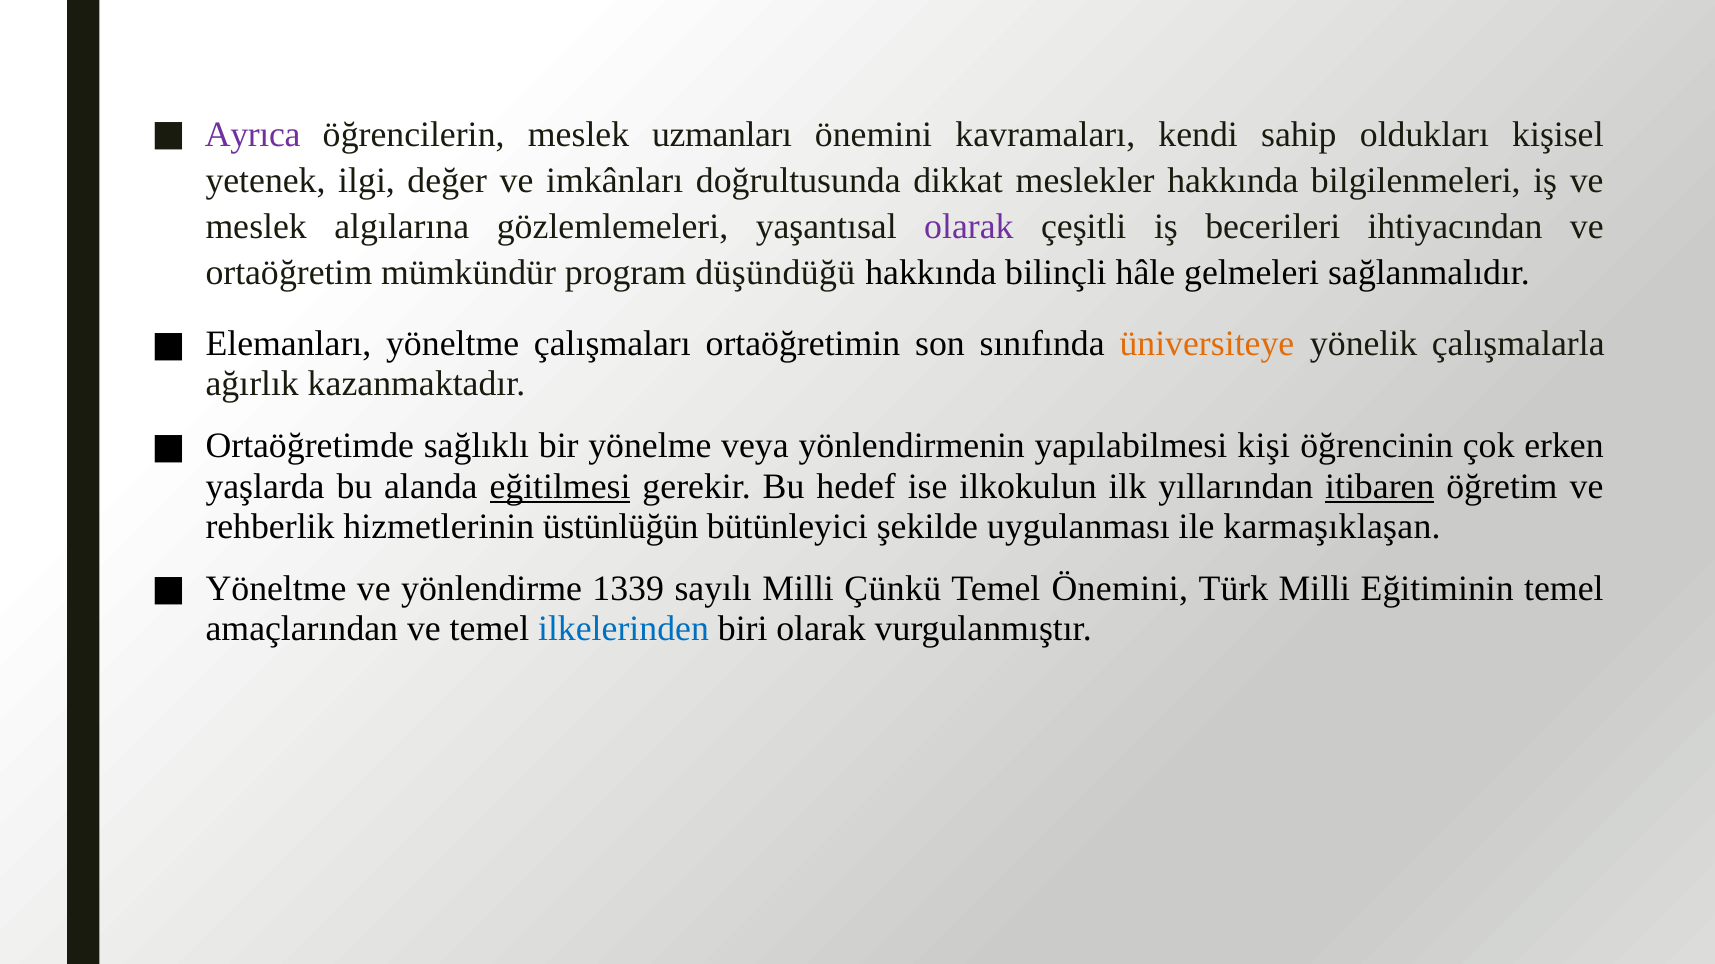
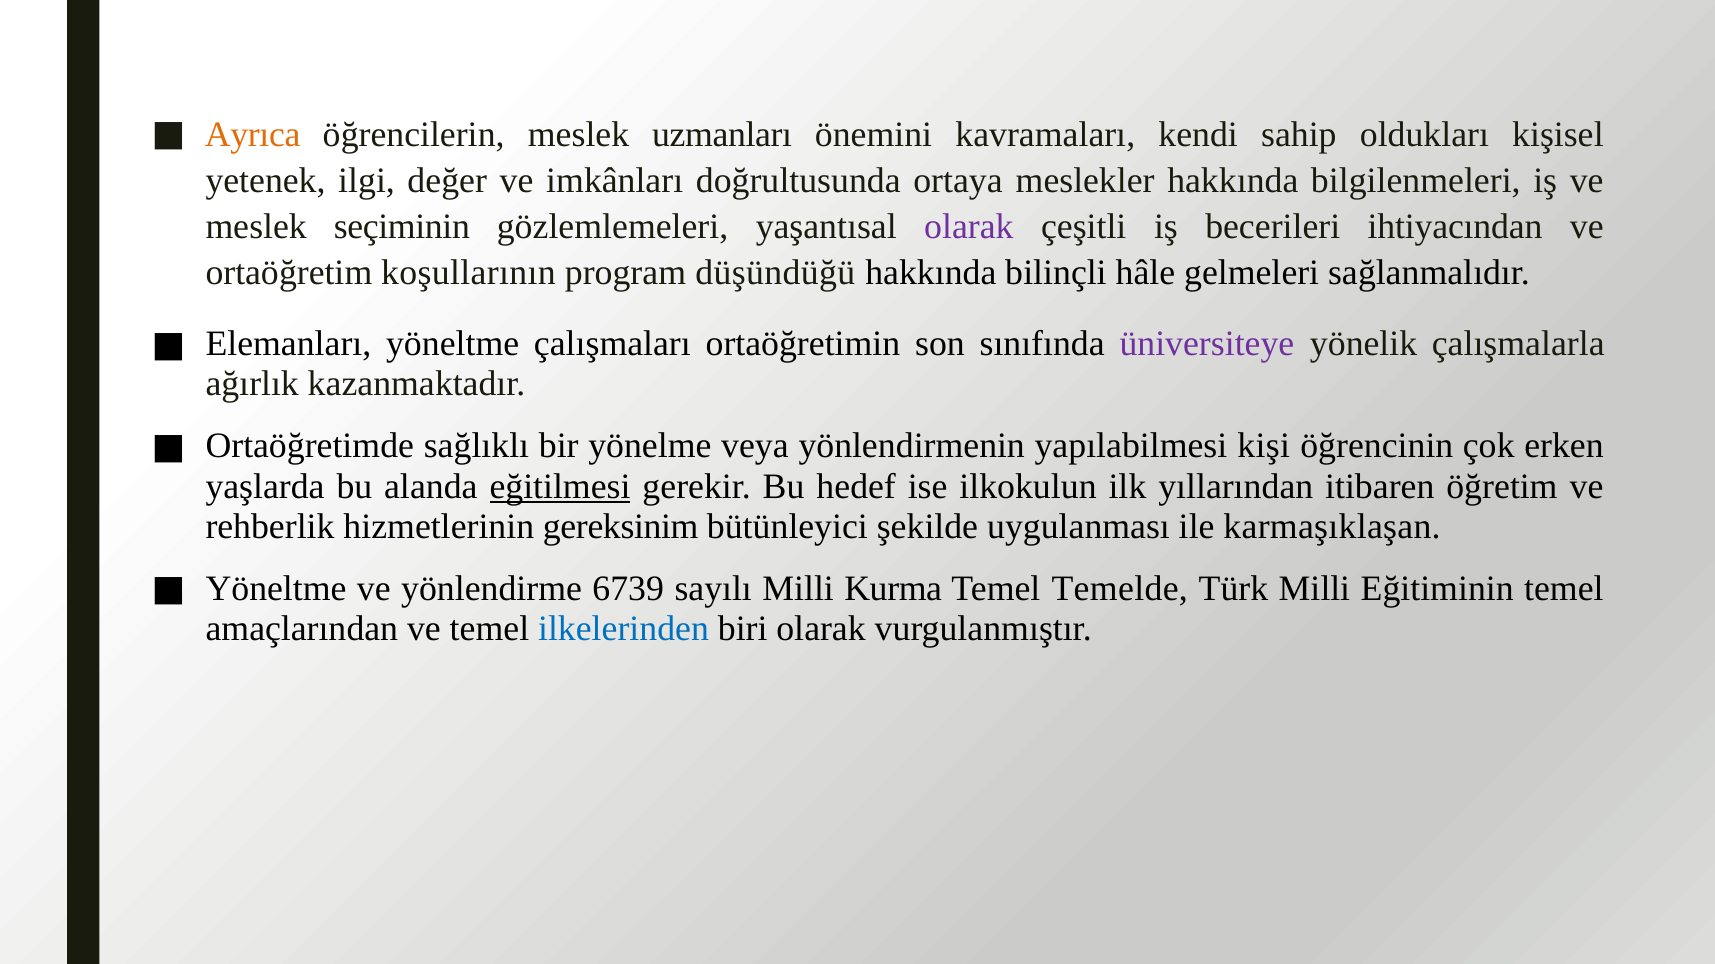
Ayrıca colour: purple -> orange
dikkat: dikkat -> ortaya
algılarına: algılarına -> seçiminin
mümkündür: mümkündür -> koşullarının
üniversiteye colour: orange -> purple
itibaren underline: present -> none
üstünlüğün: üstünlüğün -> gereksinim
1339: 1339 -> 6739
Çünkü: Çünkü -> Kurma
Temel Önemini: Önemini -> Temelde
